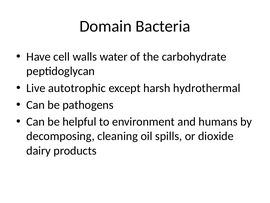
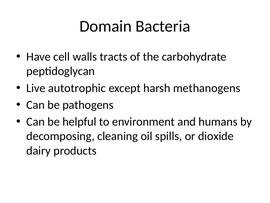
water: water -> tracts
hydrothermal: hydrothermal -> methanogens
